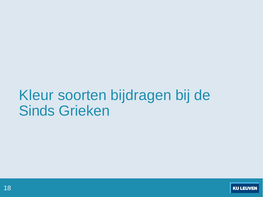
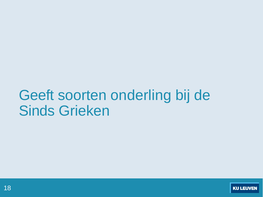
Kleur: Kleur -> Geeft
bijdragen: bijdragen -> onderling
